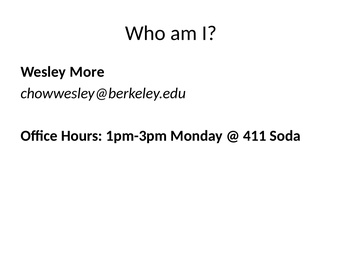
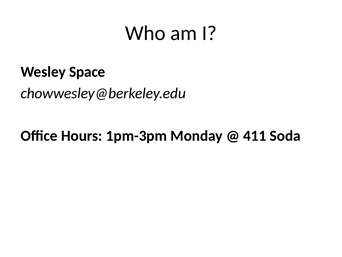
More: More -> Space
